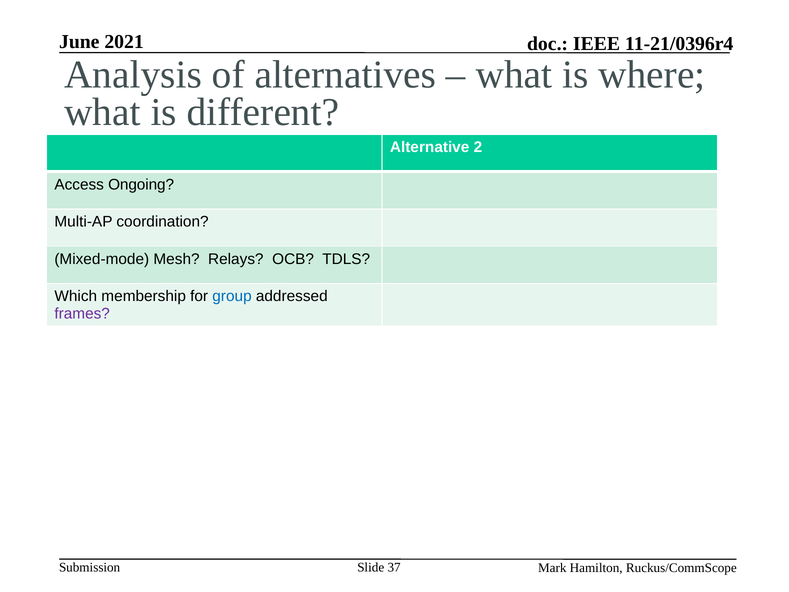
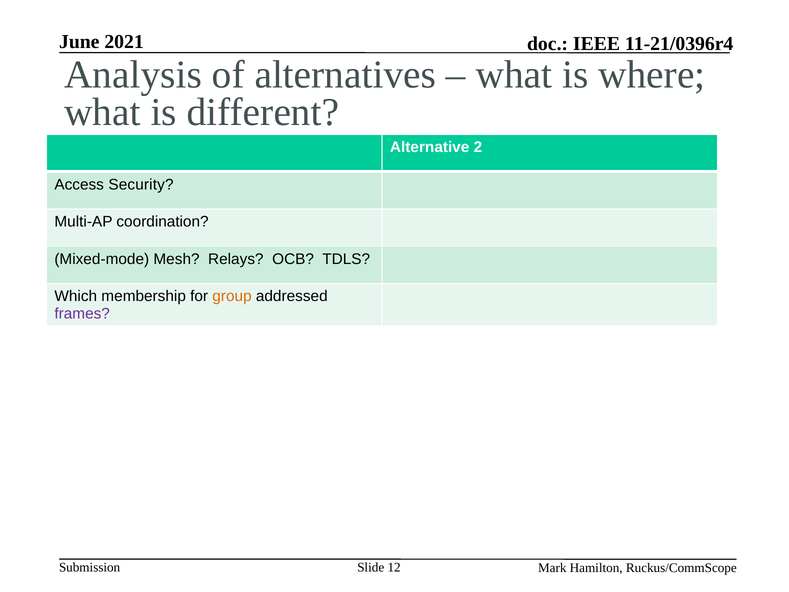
Ongoing: Ongoing -> Security
group colour: blue -> orange
37: 37 -> 12
